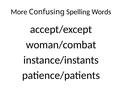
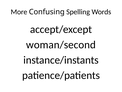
woman/combat: woman/combat -> woman/second
